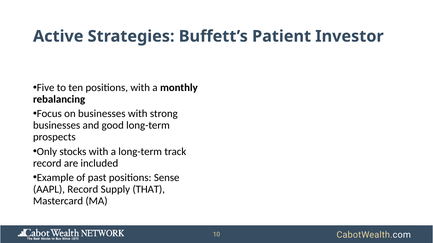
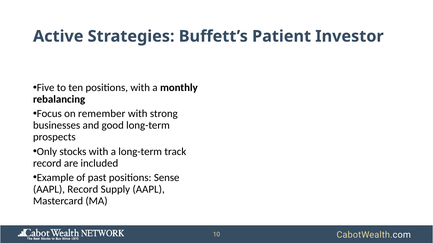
on businesses: businesses -> remember
Supply THAT: THAT -> AAPL
